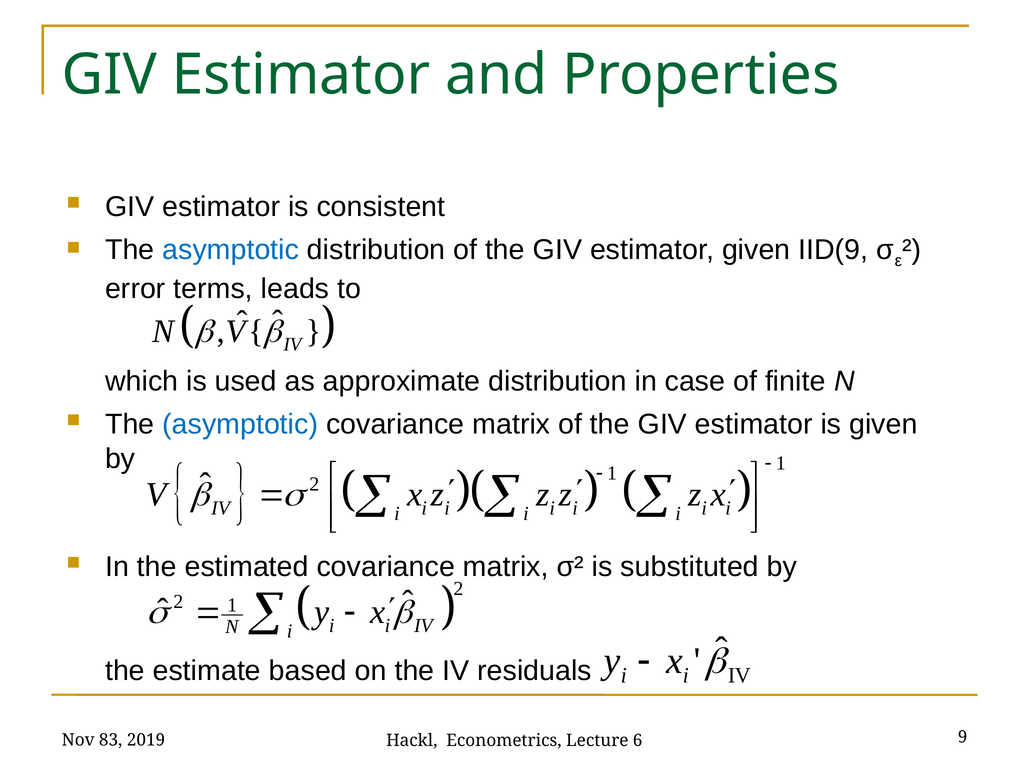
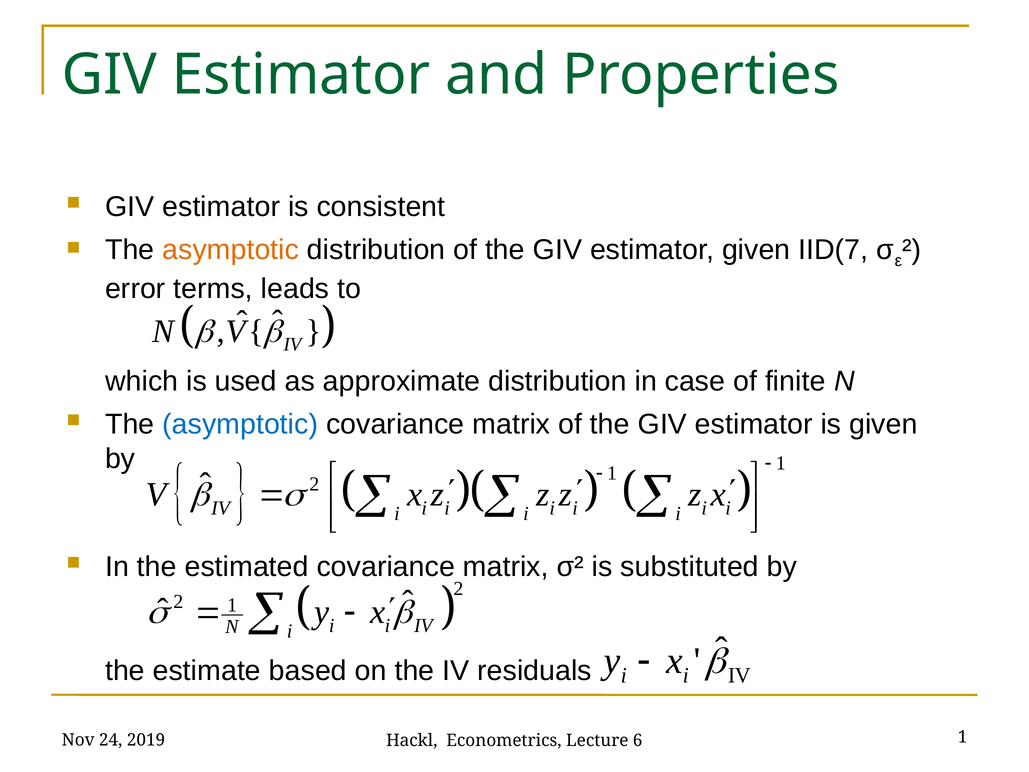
asymptotic at (231, 250) colour: blue -> orange
IID(9: IID(9 -> IID(7
83: 83 -> 24
6 9: 9 -> 1
